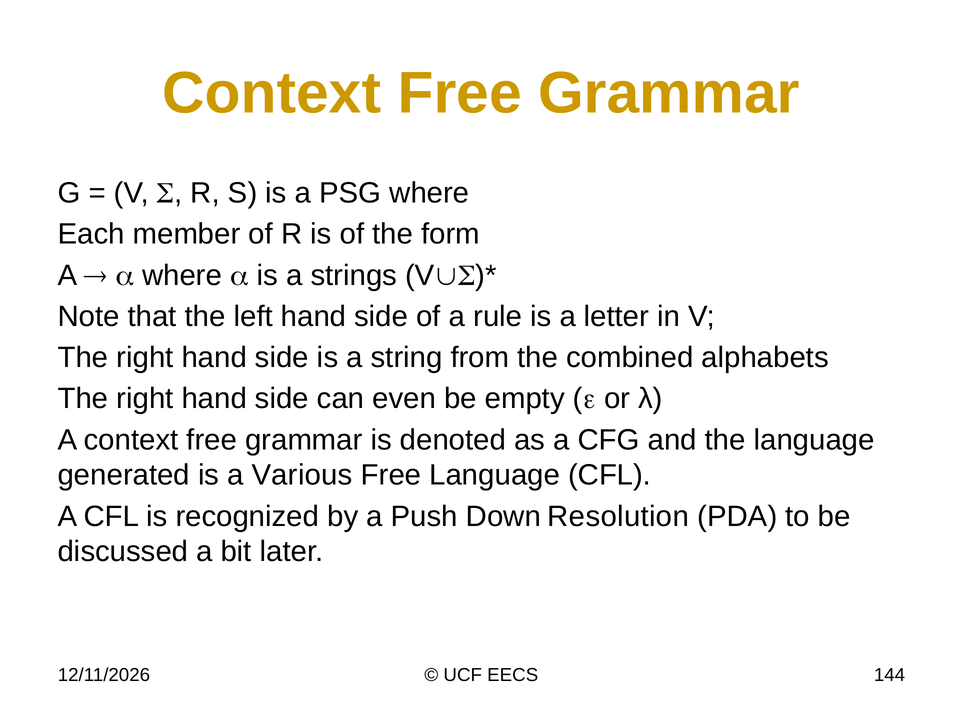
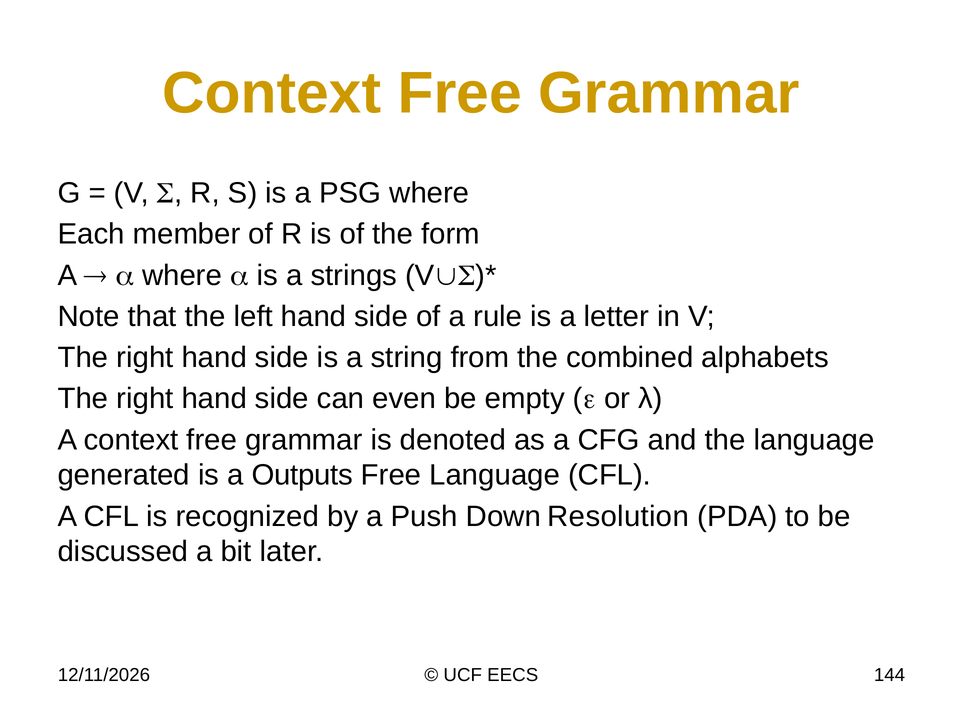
Various: Various -> Outputs
